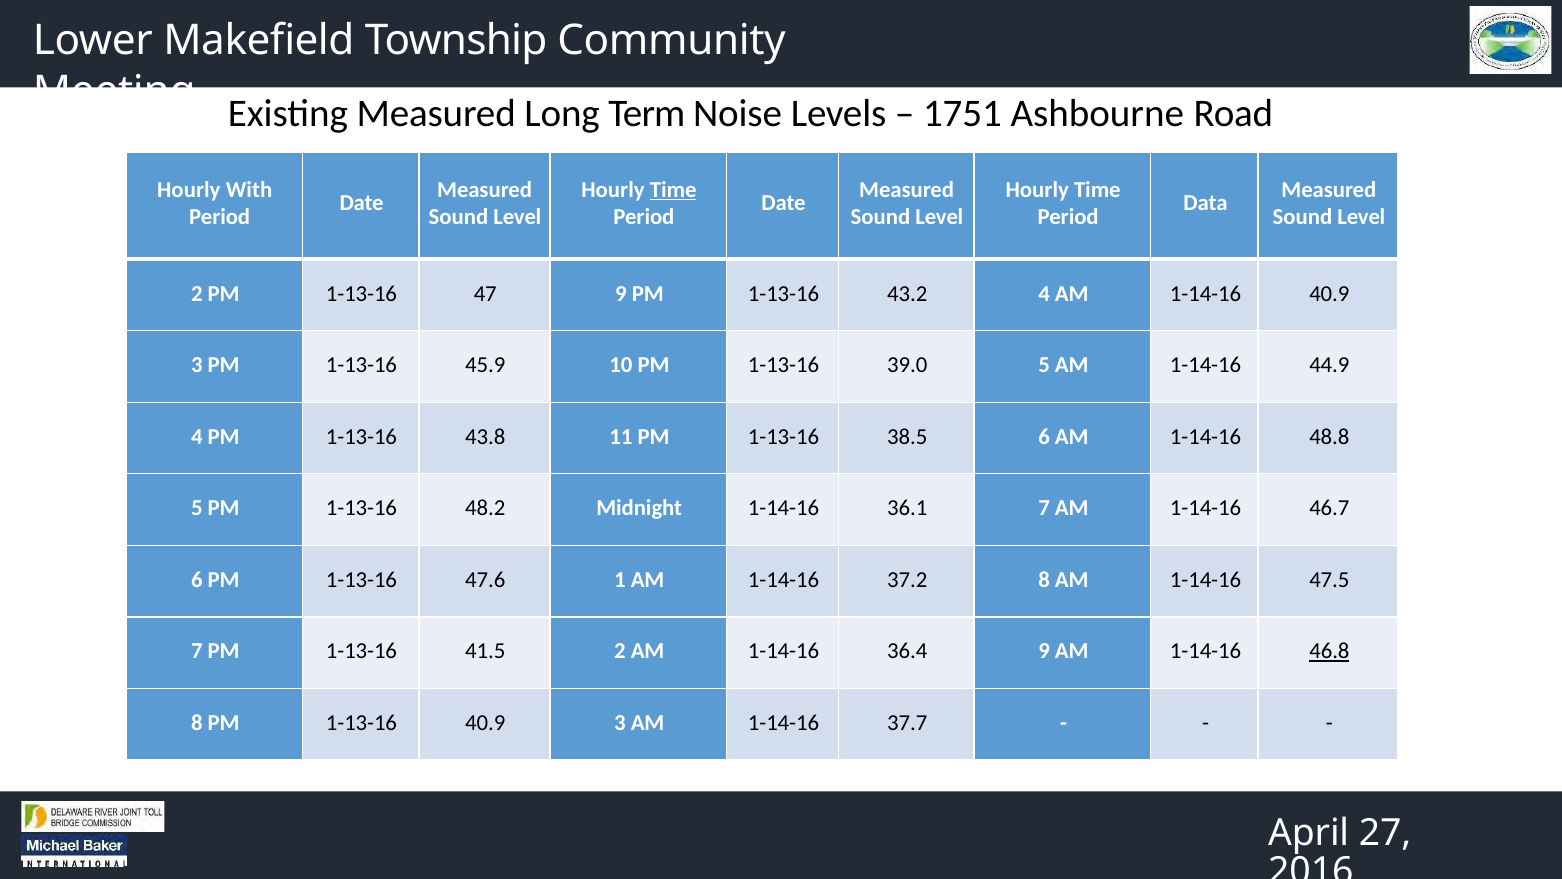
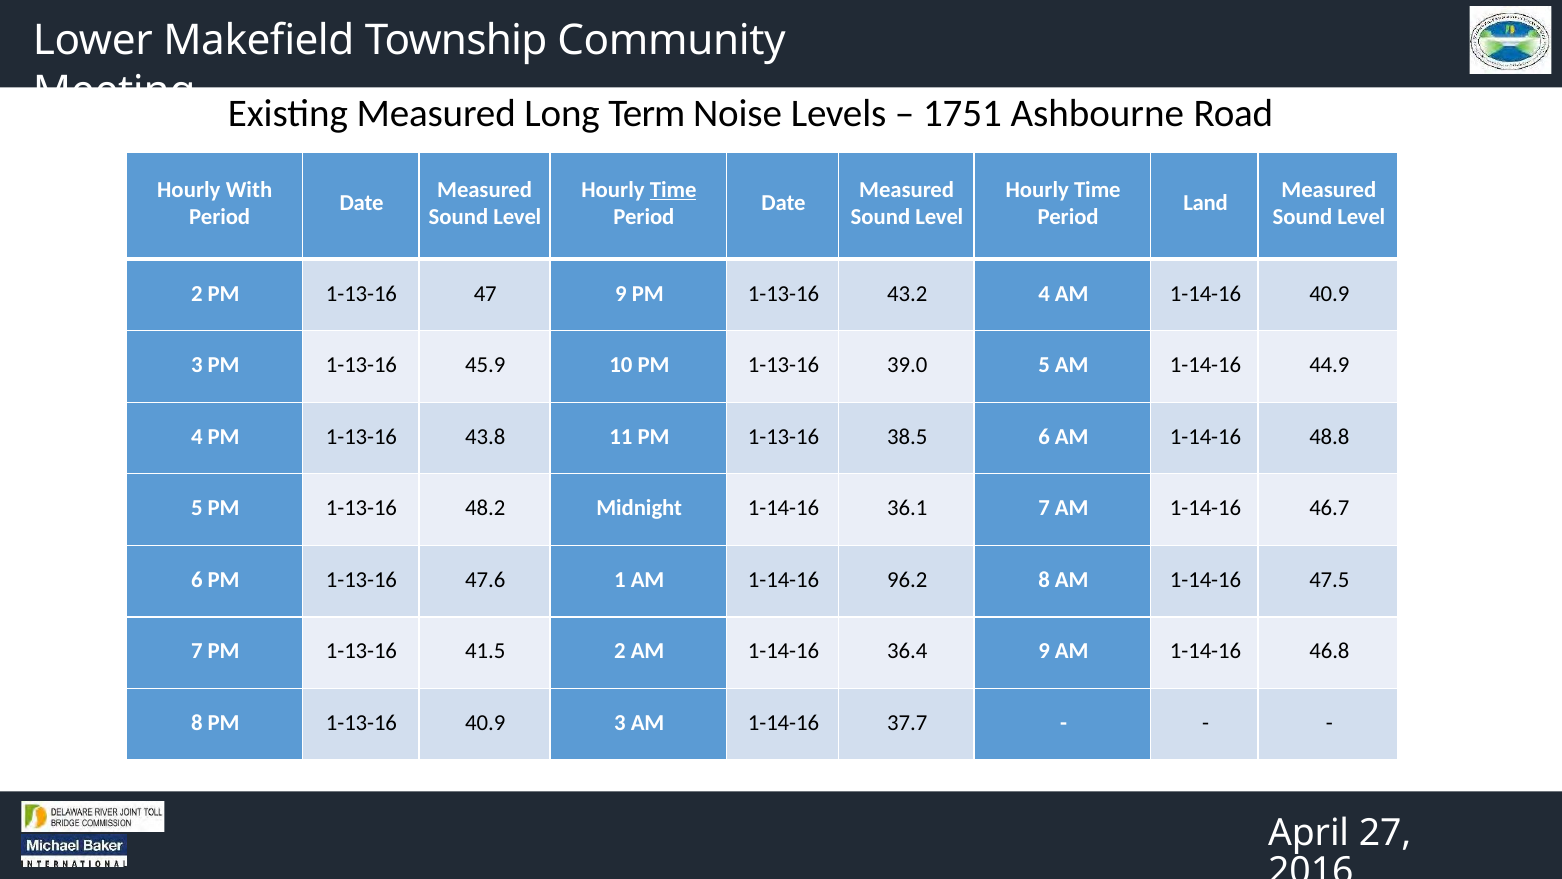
Data: Data -> Land
37.2: 37.2 -> 96.2
46.8 underline: present -> none
